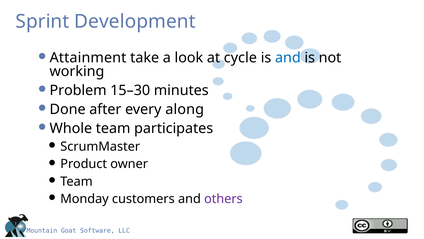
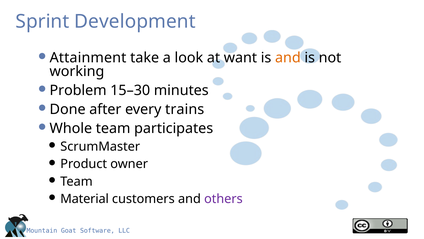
cycle: cycle -> want
and at (288, 58) colour: blue -> orange
along: along -> trains
Monday: Monday -> Material
